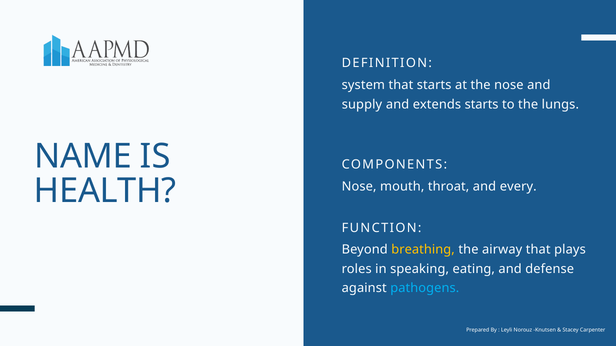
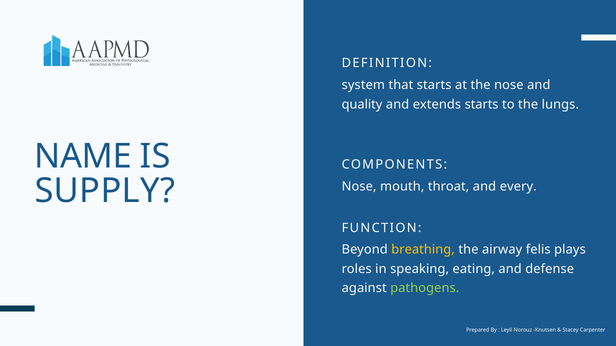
supply: supply -> quality
HEALTH: HEALTH -> SUPPLY
airway that: that -> felis
pathogens colour: light blue -> light green
